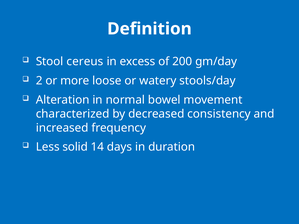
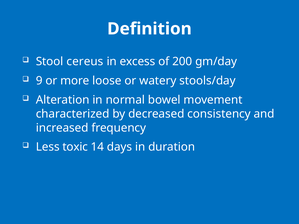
2: 2 -> 9
solid: solid -> toxic
